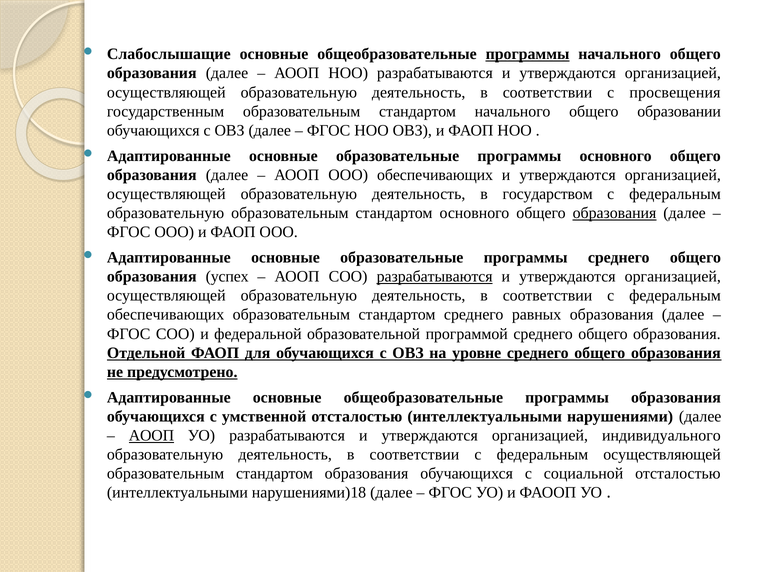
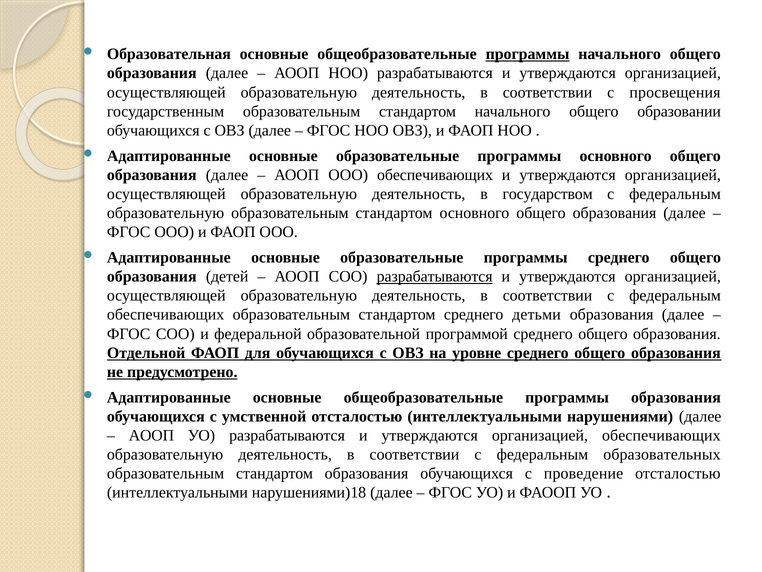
Слабослышащие: Слабослышащие -> Образовательная
образования at (615, 213) underline: present -> none
успех: успех -> детей
равных: равных -> детьми
АООП at (151, 435) underline: present -> none
организацией индивидуального: индивидуального -> обеспечивающих
федеральным осуществляющей: осуществляющей -> образовательных
социальной: социальной -> проведение
